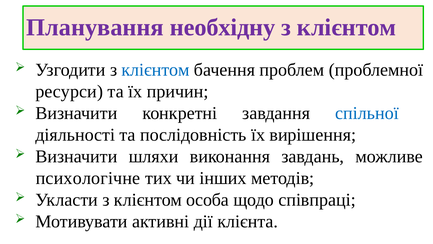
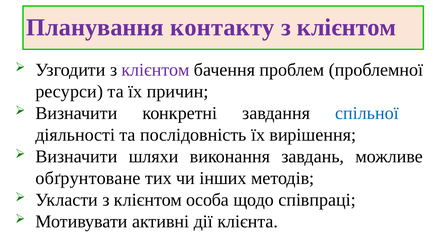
необхідну: необхідну -> контакту
клієнтом at (156, 70) colour: blue -> purple
психологічне: психологічне -> обґрунтоване
